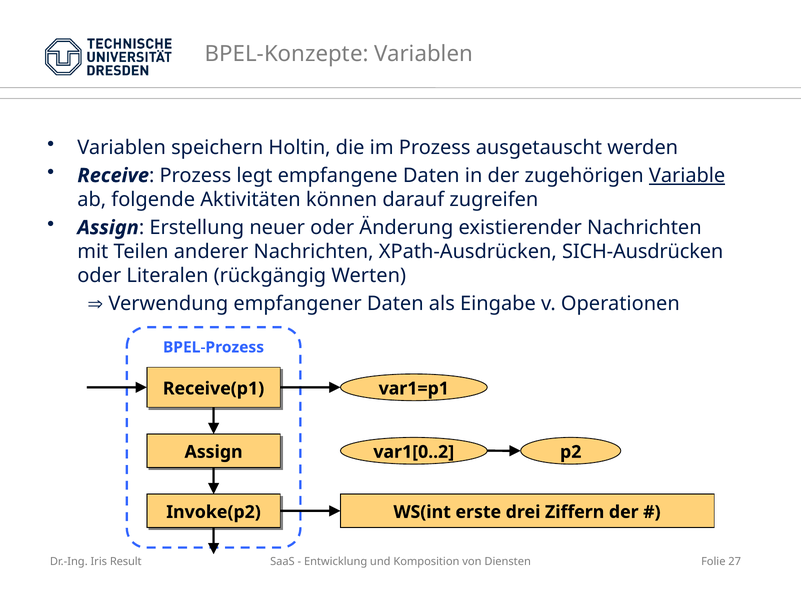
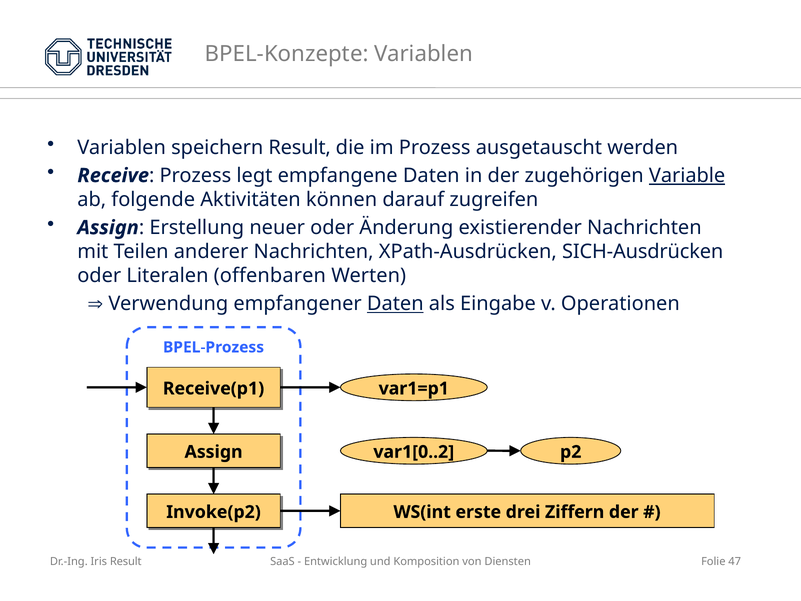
speichern Holtin: Holtin -> Result
rückgängig: rückgängig -> offenbaren
Daten at (395, 304) underline: none -> present
27: 27 -> 47
